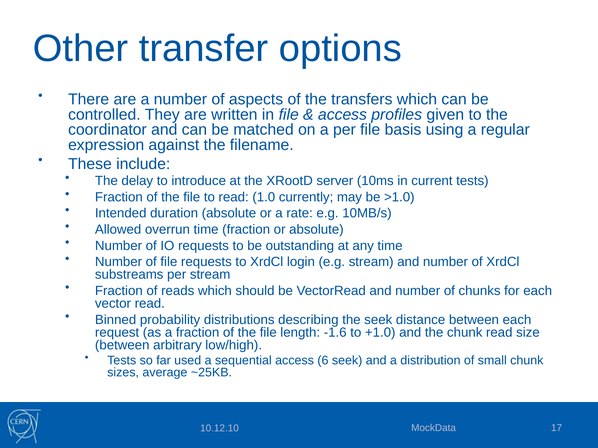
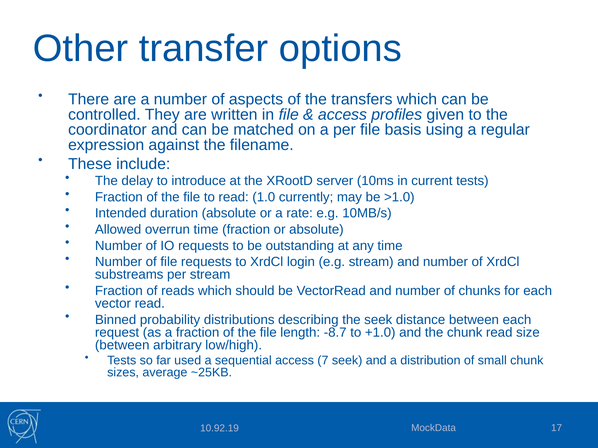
-1.6: -1.6 -> -8.7
6: 6 -> 7
10.12.10: 10.12.10 -> 10.92.19
